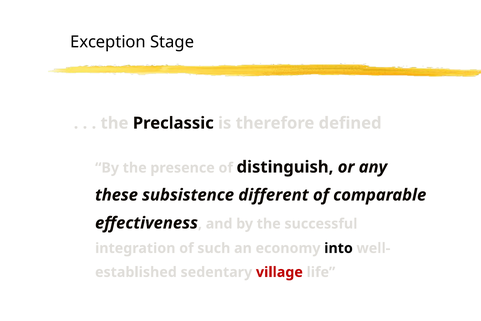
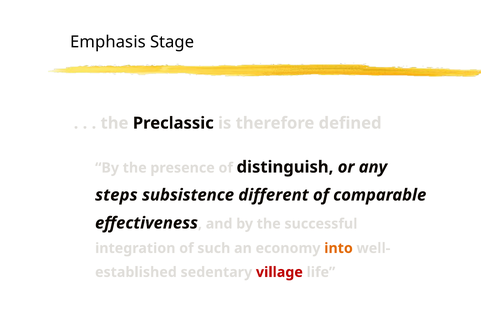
Exception: Exception -> Emphasis
these: these -> steps
into colour: black -> orange
